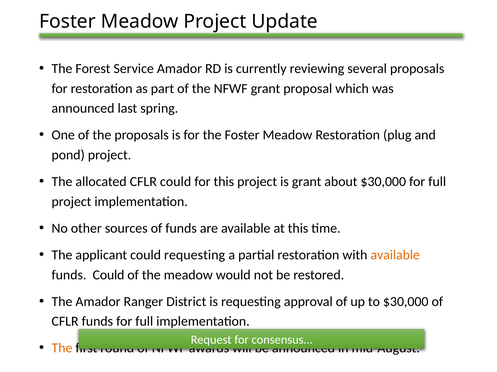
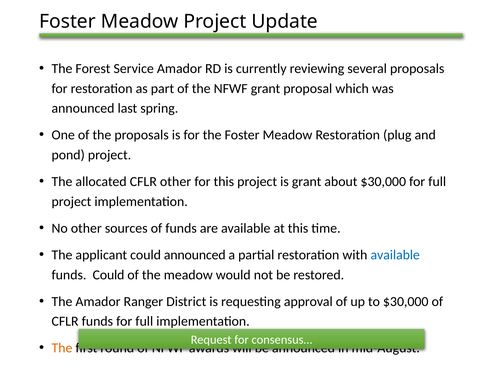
CFLR could: could -> other
could requesting: requesting -> announced
available at (395, 255) colour: orange -> blue
